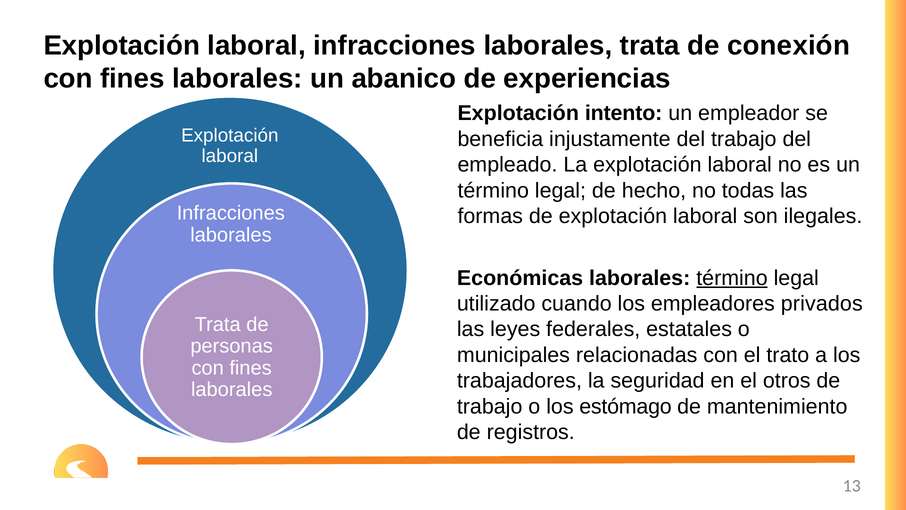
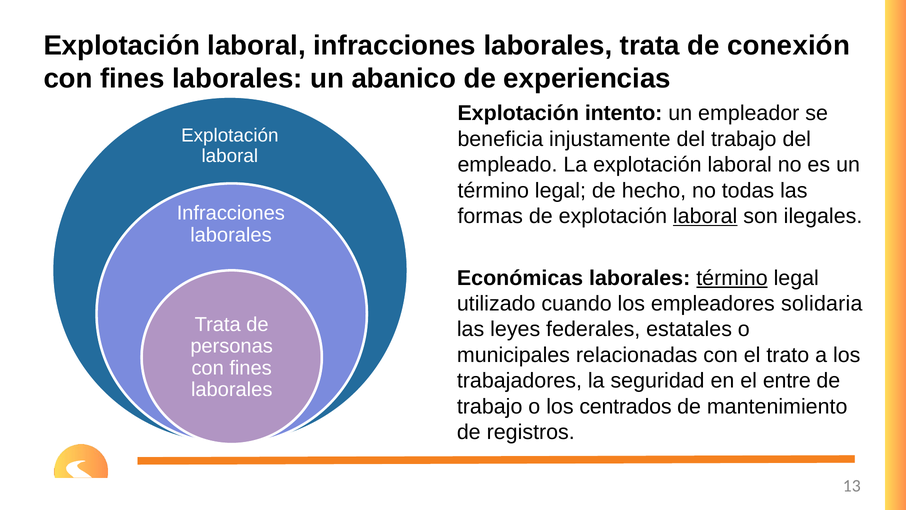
laboral at (705, 216) underline: none -> present
privados: privados -> solidaria
otros: otros -> entre
estómago: estómago -> centrados
